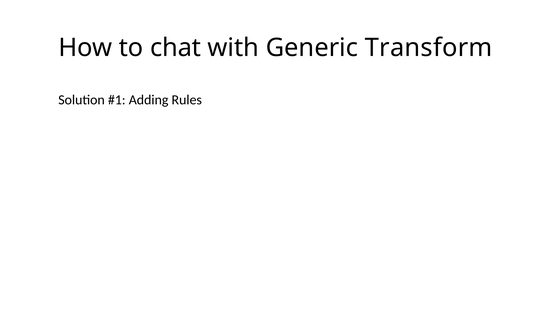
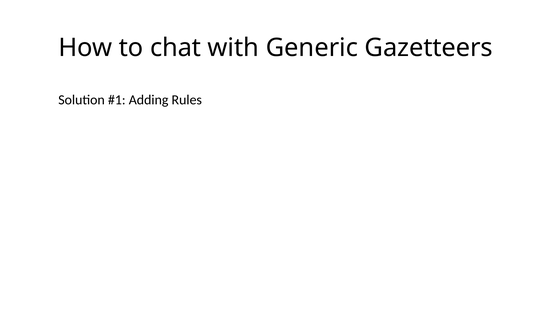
Transform: Transform -> Gazetteers
